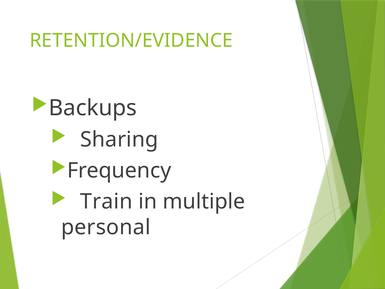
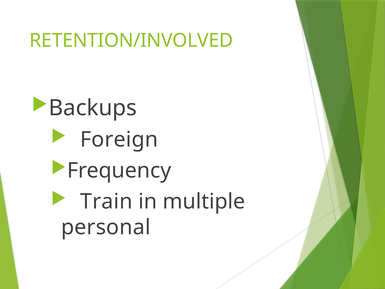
RETENTION/EVIDENCE: RETENTION/EVIDENCE -> RETENTION/INVOLVED
Sharing: Sharing -> Foreign
